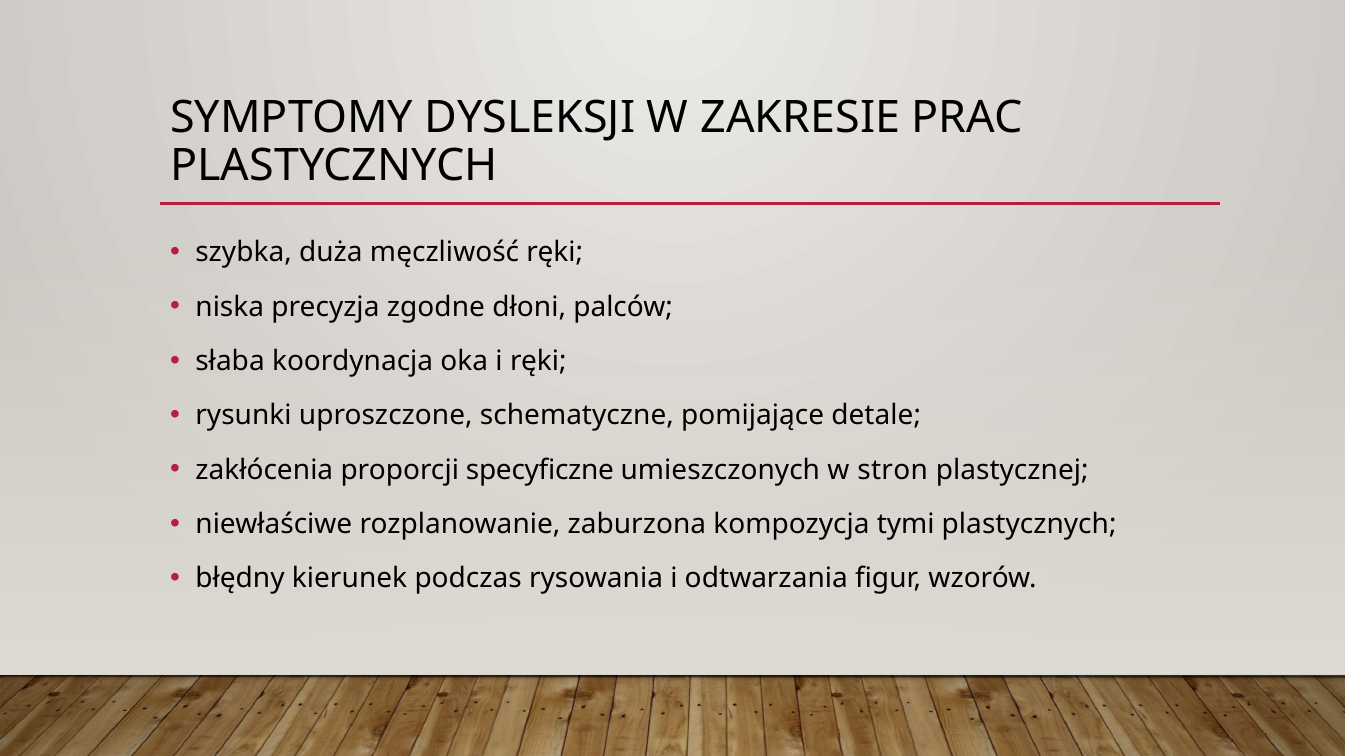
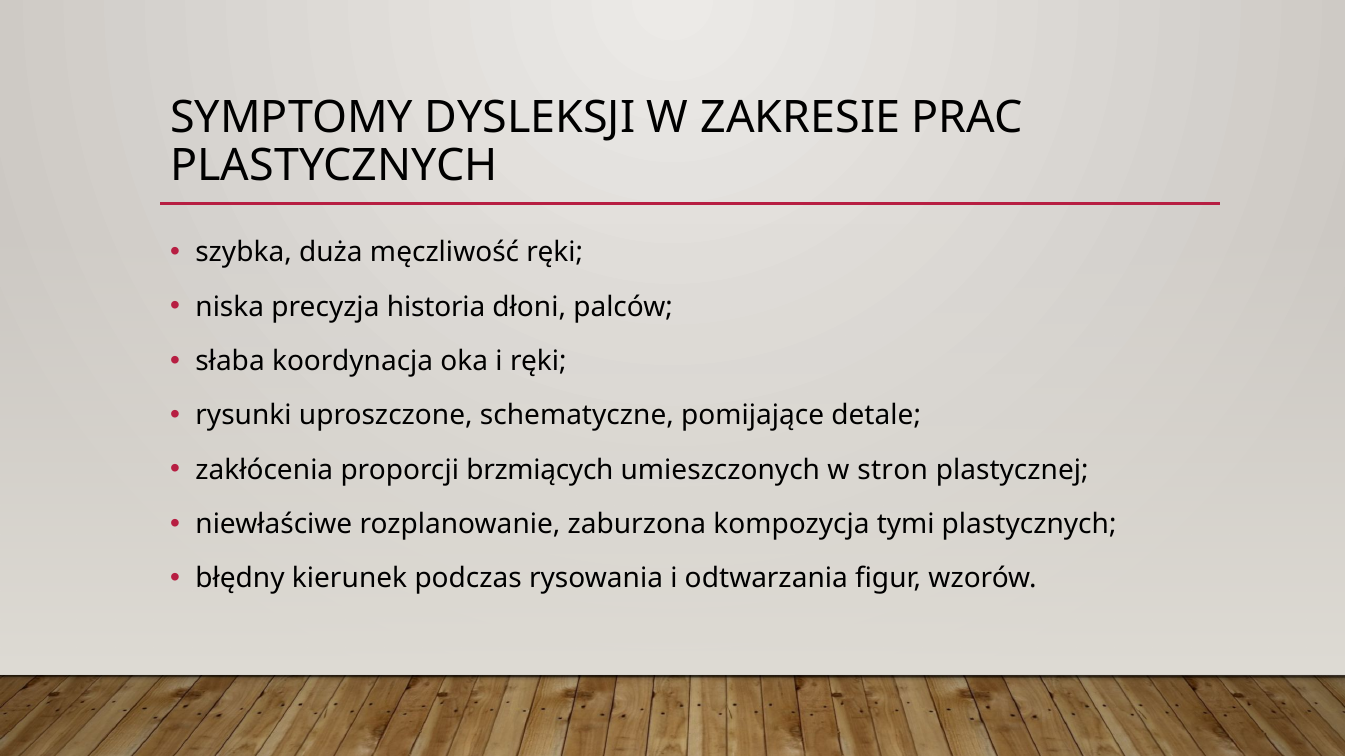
zgodne: zgodne -> historia
specyficzne: specyficzne -> brzmiących
